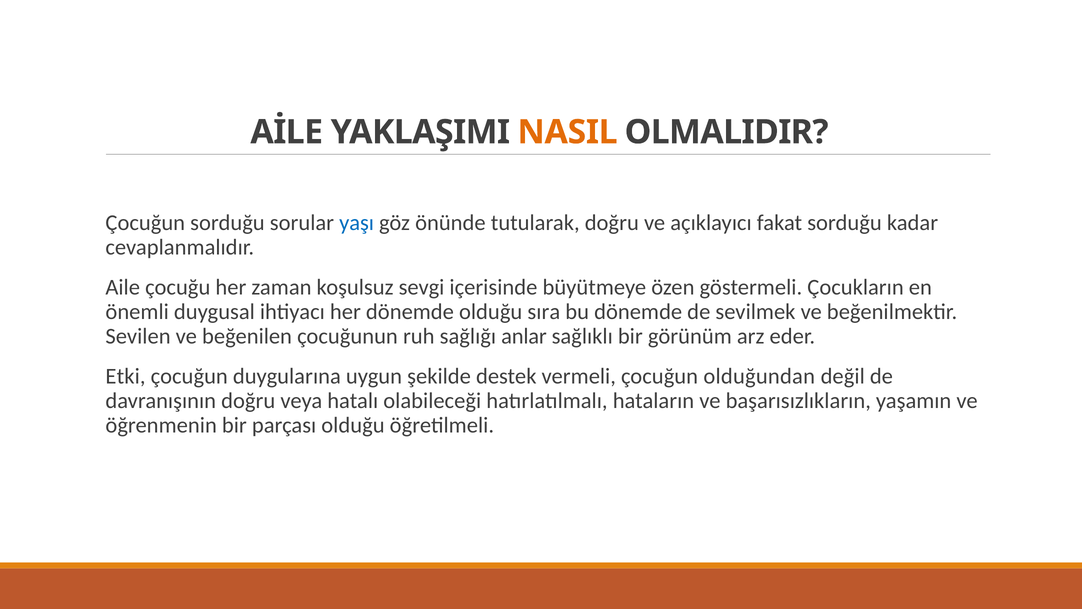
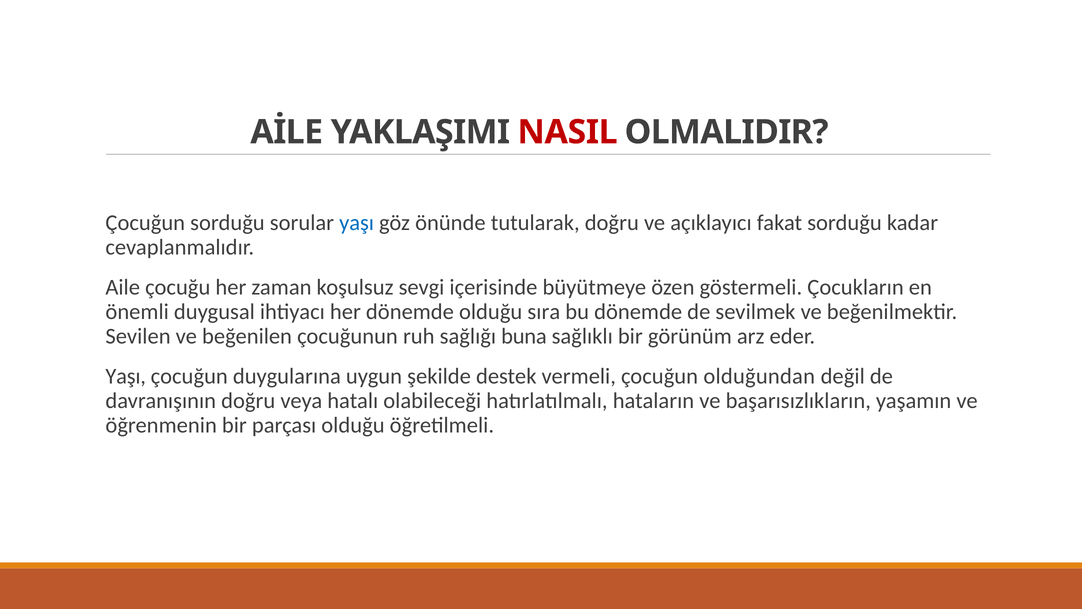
NASIL colour: orange -> red
anlar: anlar -> buna
Etki at (126, 376): Etki -> Yaşı
